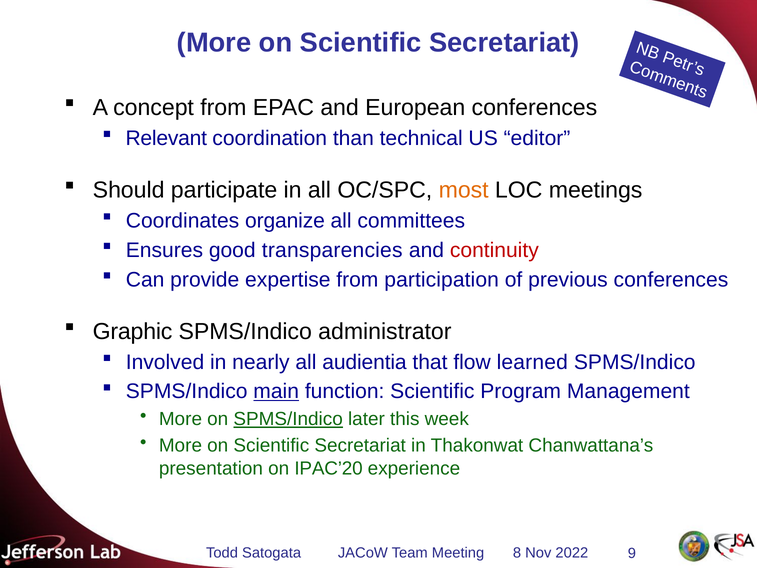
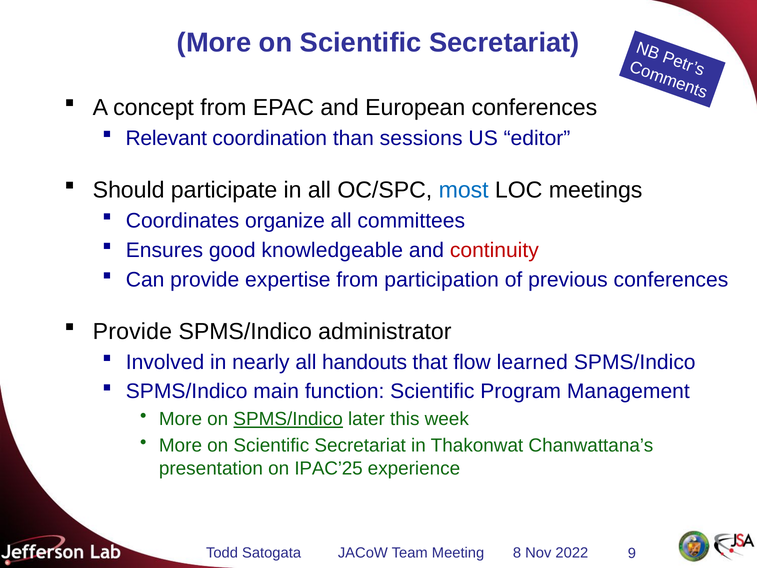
technical: technical -> sessions
most colour: orange -> blue
transparencies: transparencies -> knowledgeable
Graphic at (133, 331): Graphic -> Provide
audientia: audientia -> handouts
main underline: present -> none
IPAC’20: IPAC’20 -> IPAC’25
